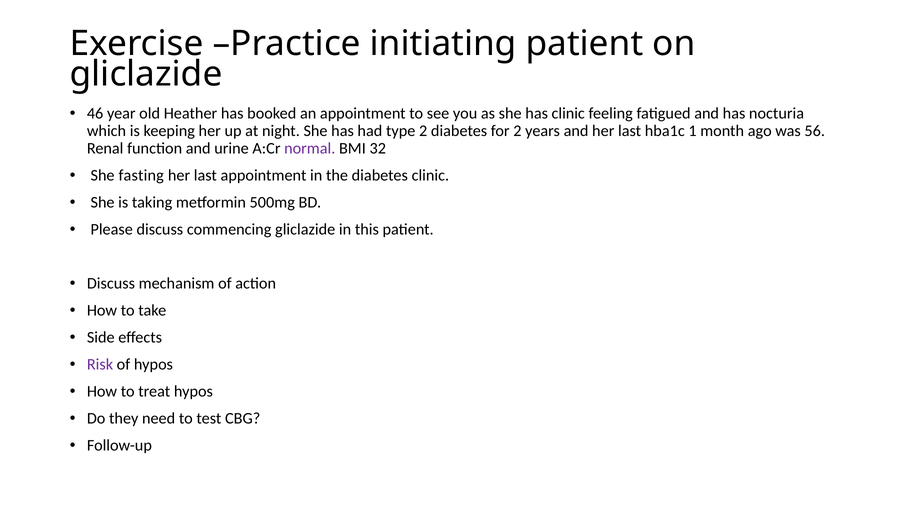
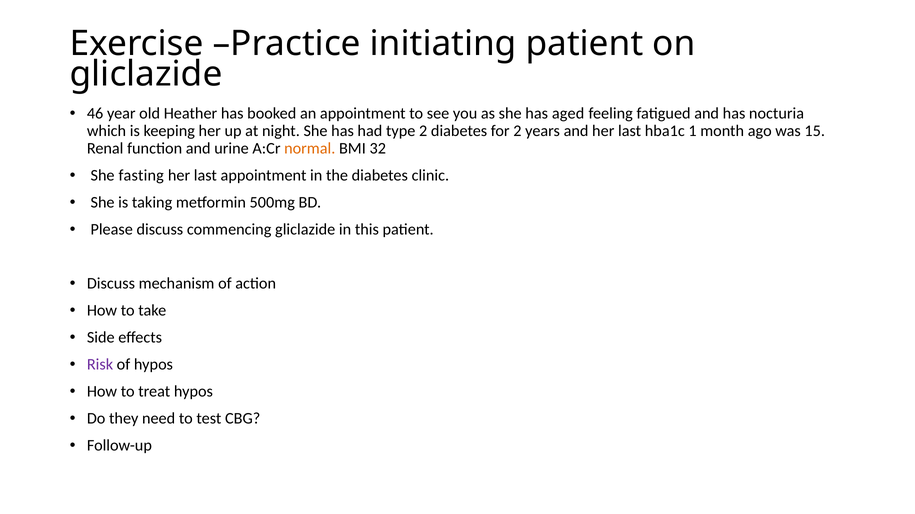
has clinic: clinic -> aged
56: 56 -> 15
normal colour: purple -> orange
